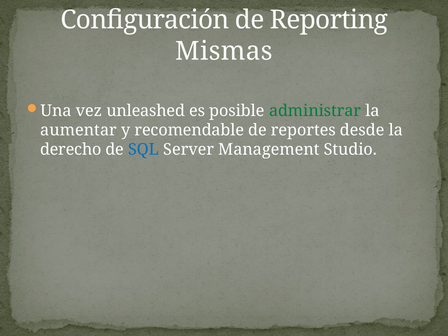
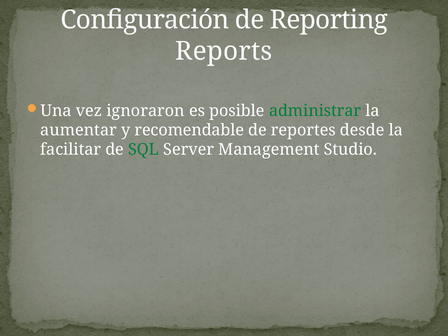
Mismas: Mismas -> Reports
unleashed: unleashed -> ignoraron
derecho: derecho -> facilitar
SQL colour: blue -> green
